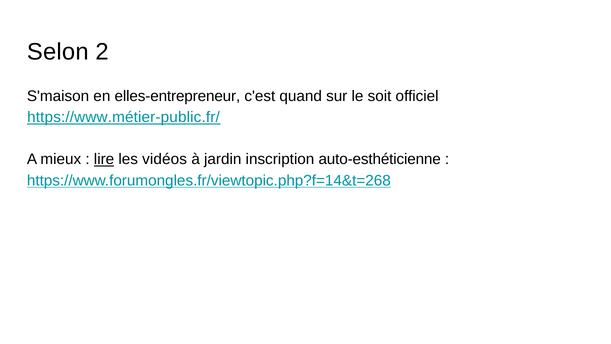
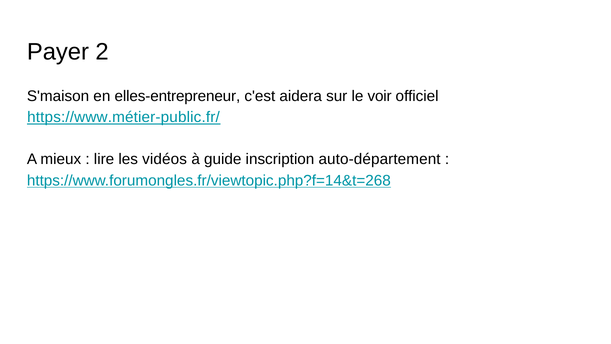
Selon: Selon -> Payer
quand: quand -> aidera
soit: soit -> voir
lire underline: present -> none
jardin: jardin -> guide
auto-esthéticienne: auto-esthéticienne -> auto-département
